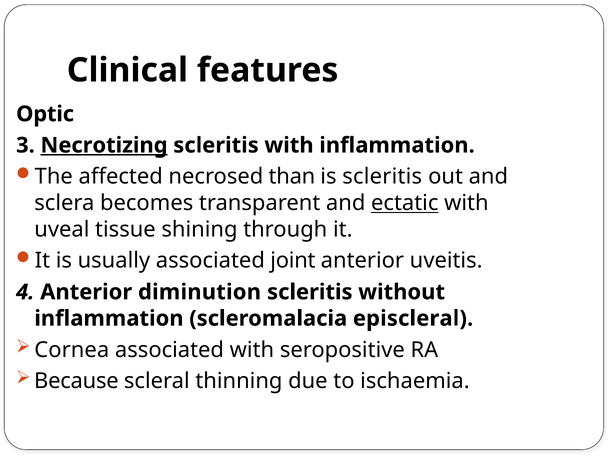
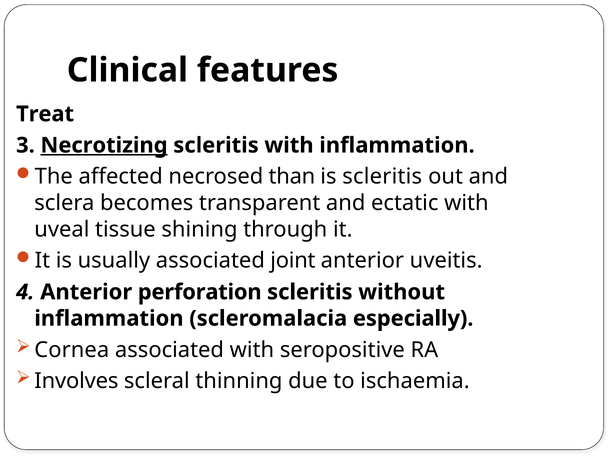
Optic: Optic -> Treat
ectatic underline: present -> none
diminution: diminution -> perforation
episcleral: episcleral -> especially
Because: Because -> Involves
